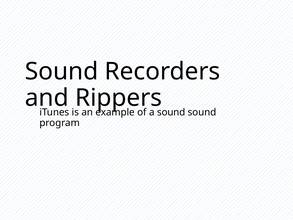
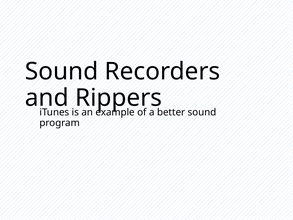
sound at (171, 112): sound -> better
